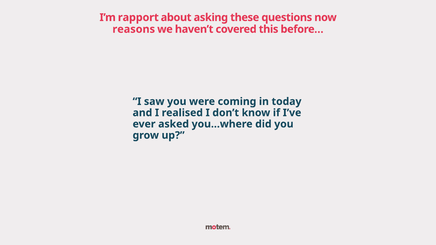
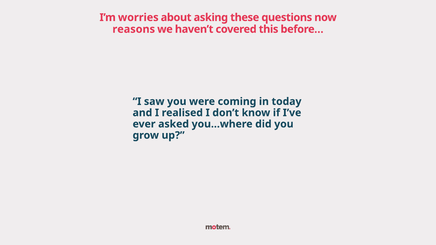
rapport: rapport -> worries
